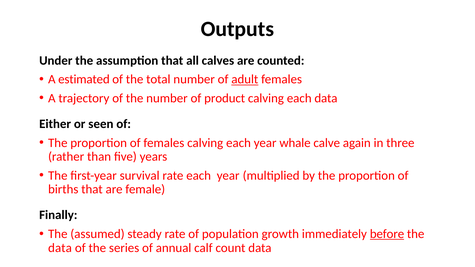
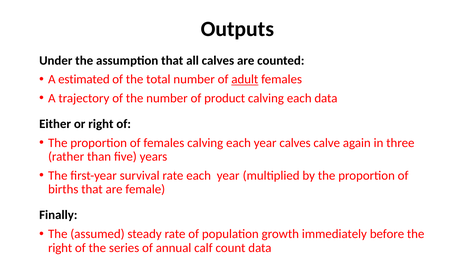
or seen: seen -> right
year whale: whale -> calves
before underline: present -> none
data at (60, 248): data -> right
